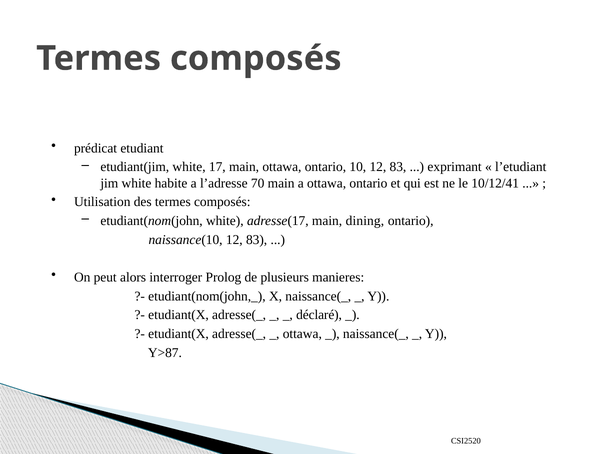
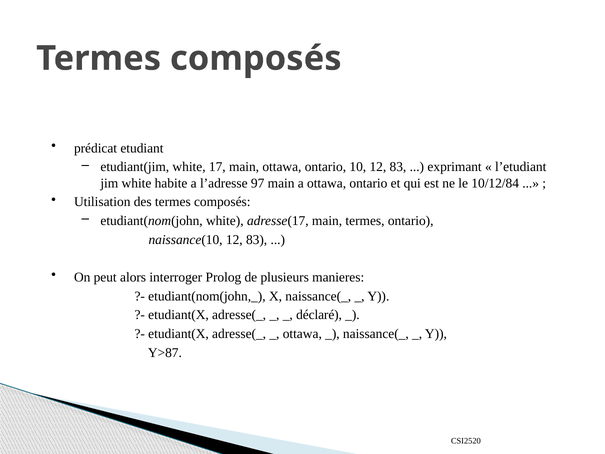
70: 70 -> 97
10/12/41: 10/12/41 -> 10/12/84
main dining: dining -> termes
